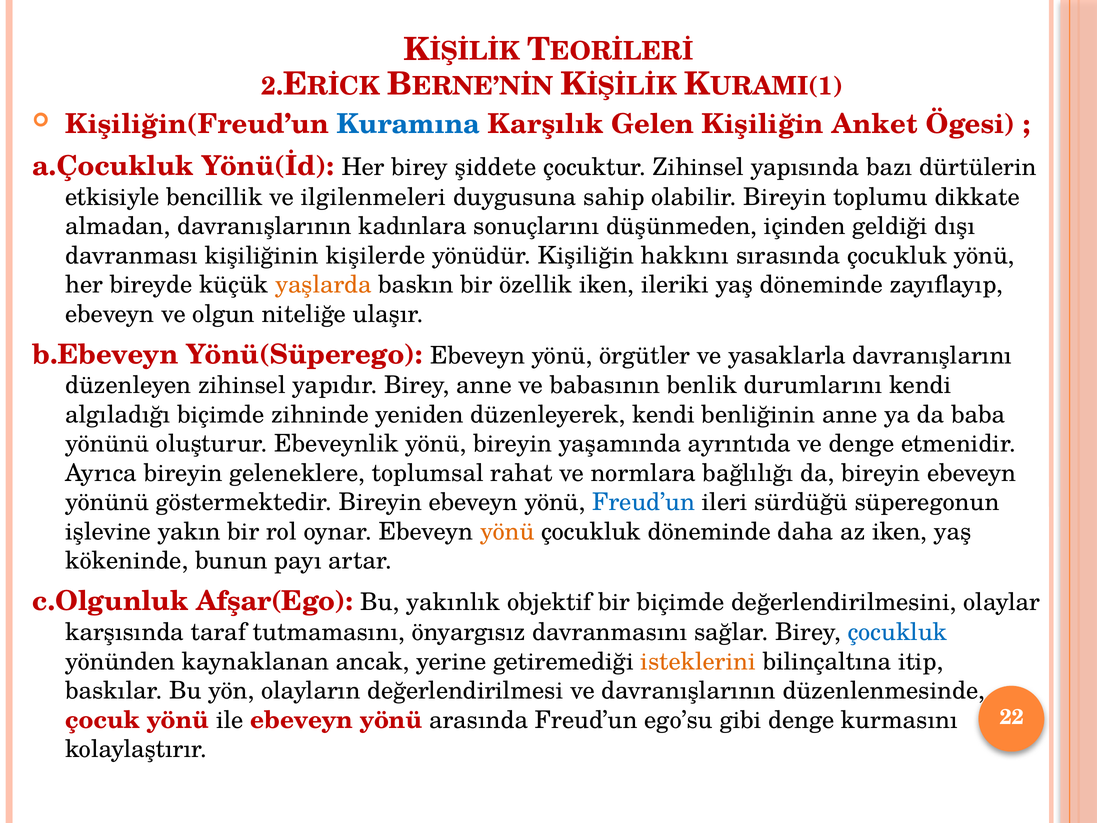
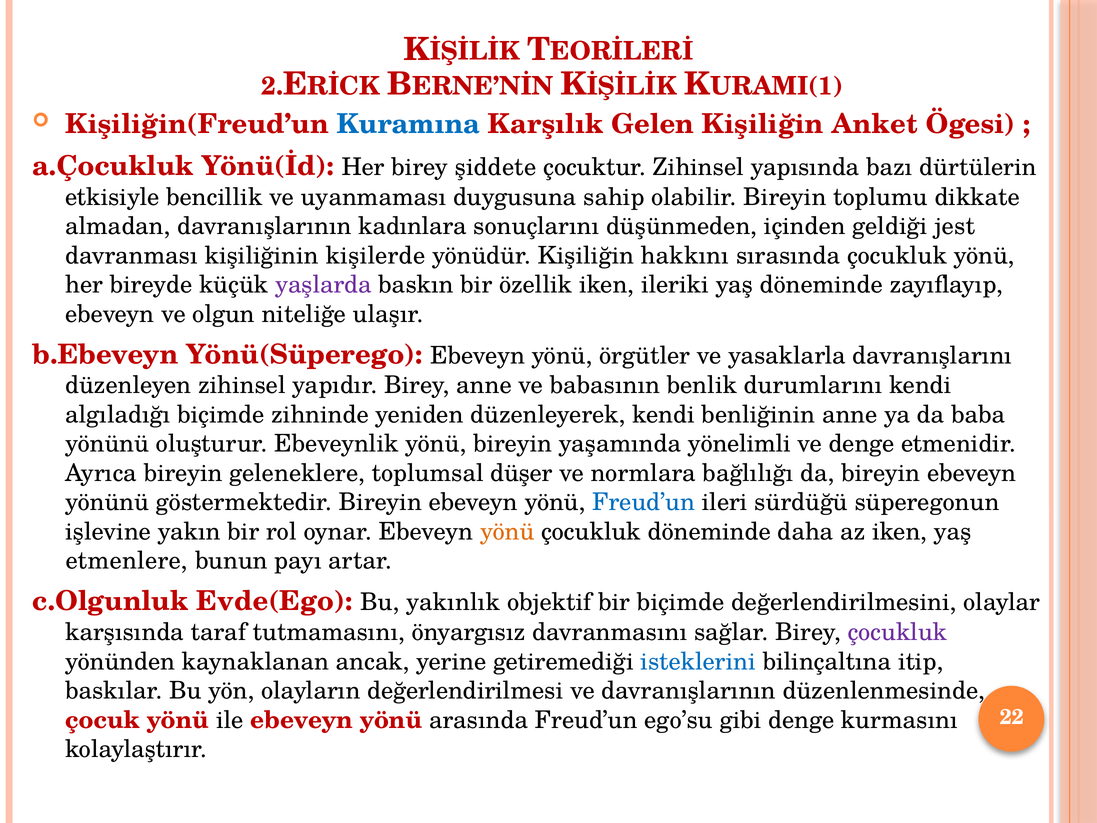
ilgilenmeleri: ilgilenmeleri -> uyanmaması
dışı: dışı -> jest
yaşlarda colour: orange -> purple
ayrıntıda: ayrıntıda -> yönelimli
rahat: rahat -> düşer
kökeninde: kökeninde -> etmenlere
Afşar(Ego: Afşar(Ego -> Evde(Ego
çocukluk at (897, 632) colour: blue -> purple
isteklerini colour: orange -> blue
